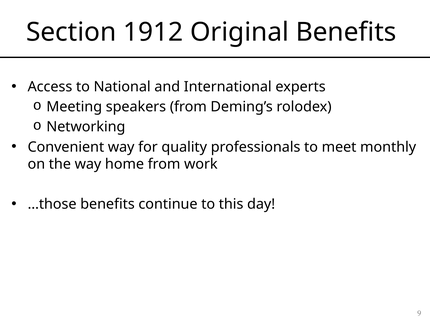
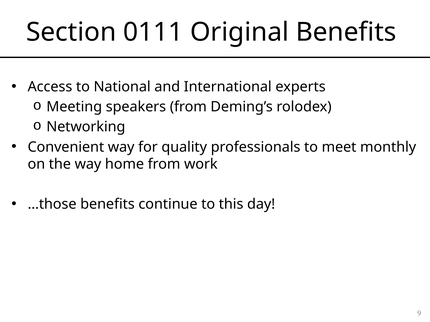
1912: 1912 -> 0111
